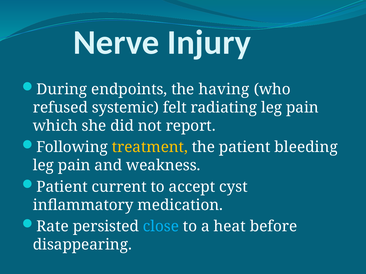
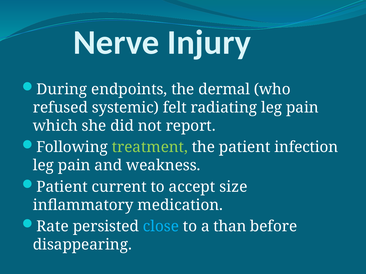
having: having -> dermal
treatment colour: yellow -> light green
bleeding: bleeding -> infection
cyst: cyst -> size
heat: heat -> than
